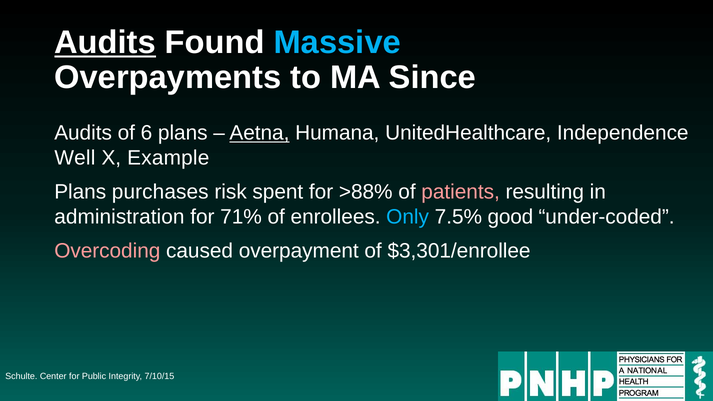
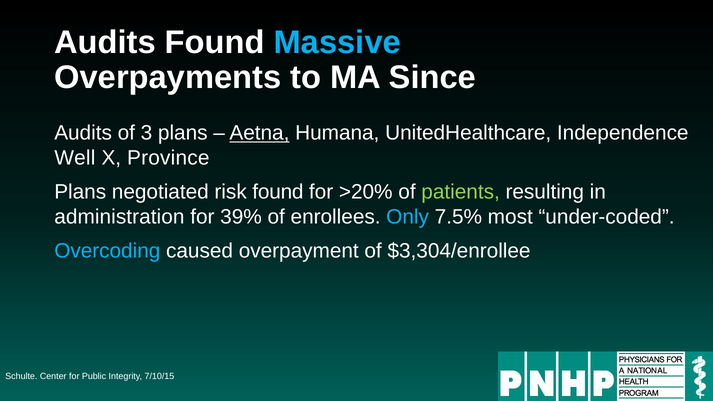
Audits at (105, 42) underline: present -> none
6: 6 -> 3
Example: Example -> Province
purchases: purchases -> negotiated
risk spent: spent -> found
>88%: >88% -> >20%
patients colour: pink -> light green
71%: 71% -> 39%
good: good -> most
Overcoding colour: pink -> light blue
$3,301/enrollee: $3,301/enrollee -> $3,304/enrollee
